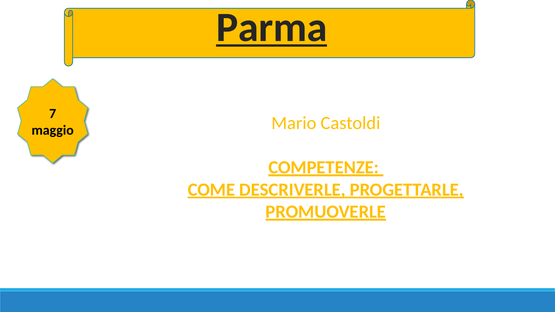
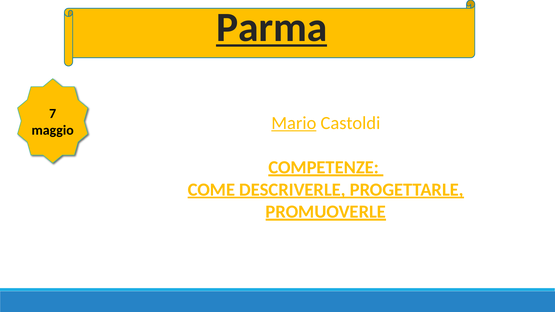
Mario underline: none -> present
